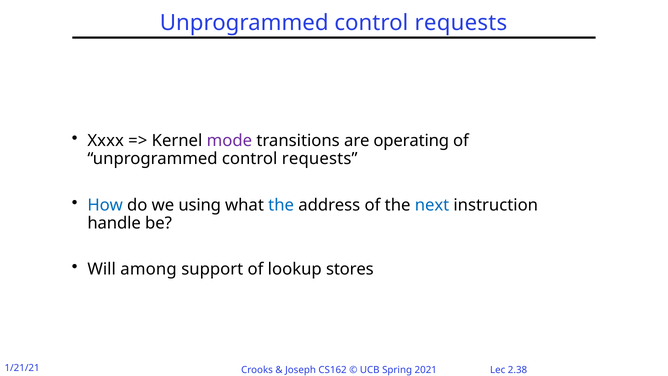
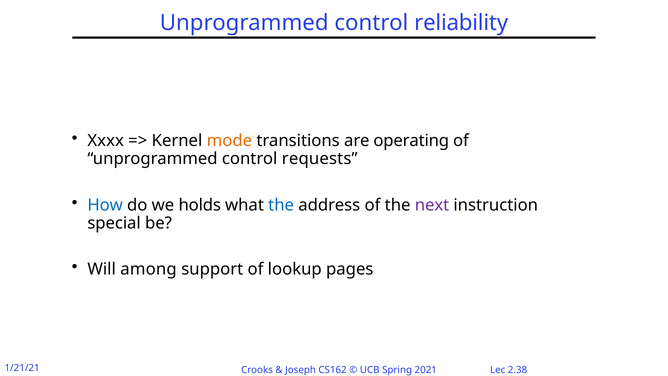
requests at (461, 23): requests -> reliability
mode colour: purple -> orange
using: using -> holds
next colour: blue -> purple
handle: handle -> special
stores: stores -> pages
